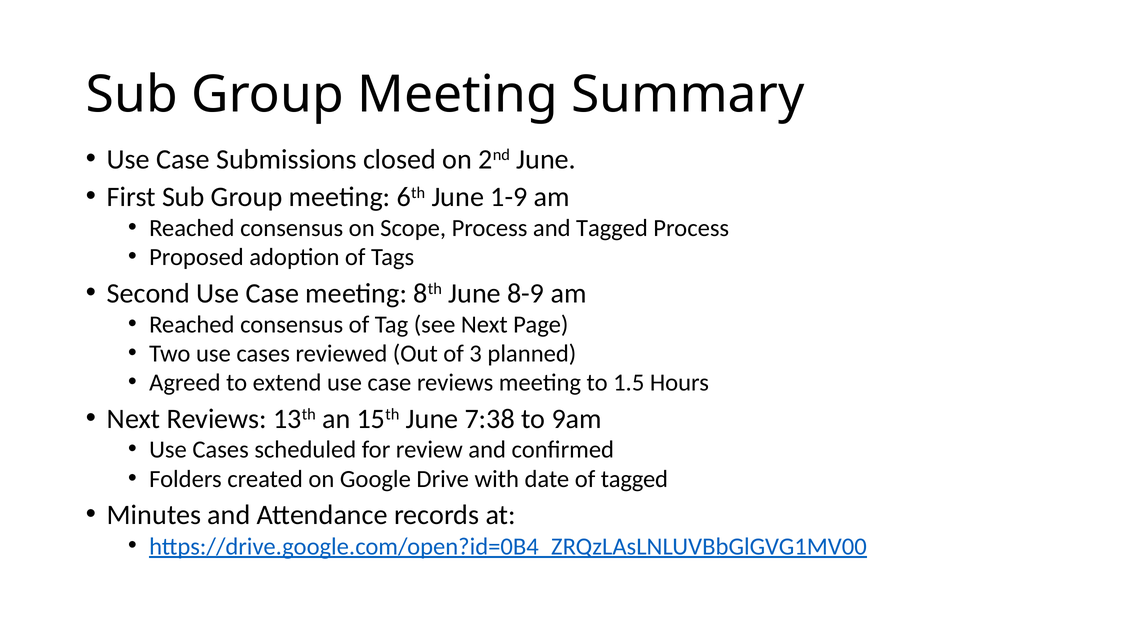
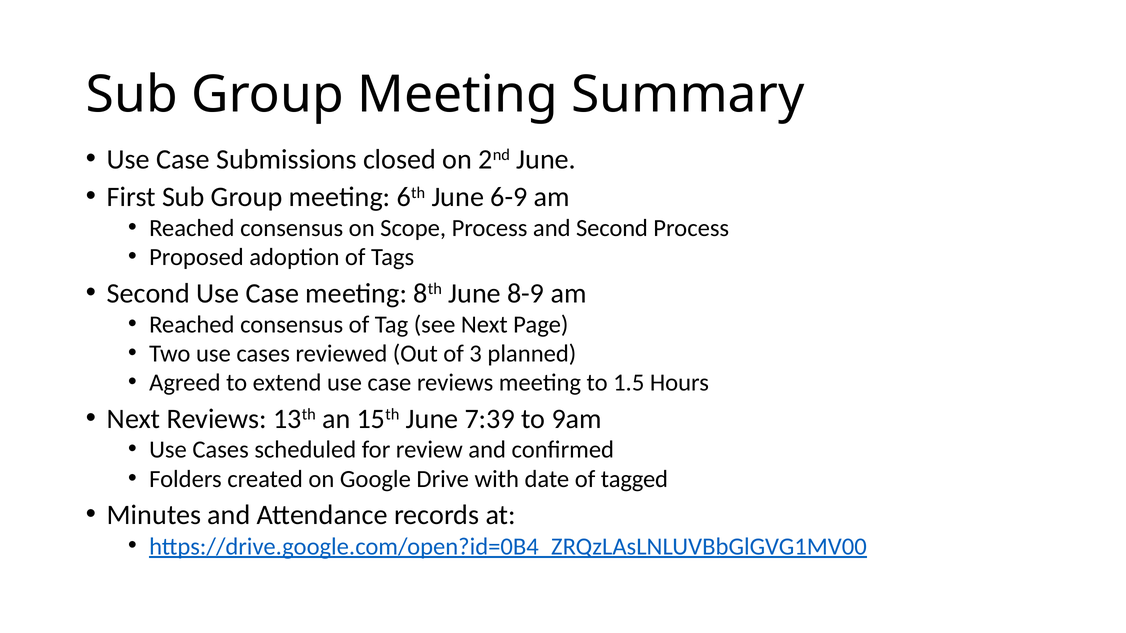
1-9: 1-9 -> 6-9
and Tagged: Tagged -> Second
7:38: 7:38 -> 7:39
